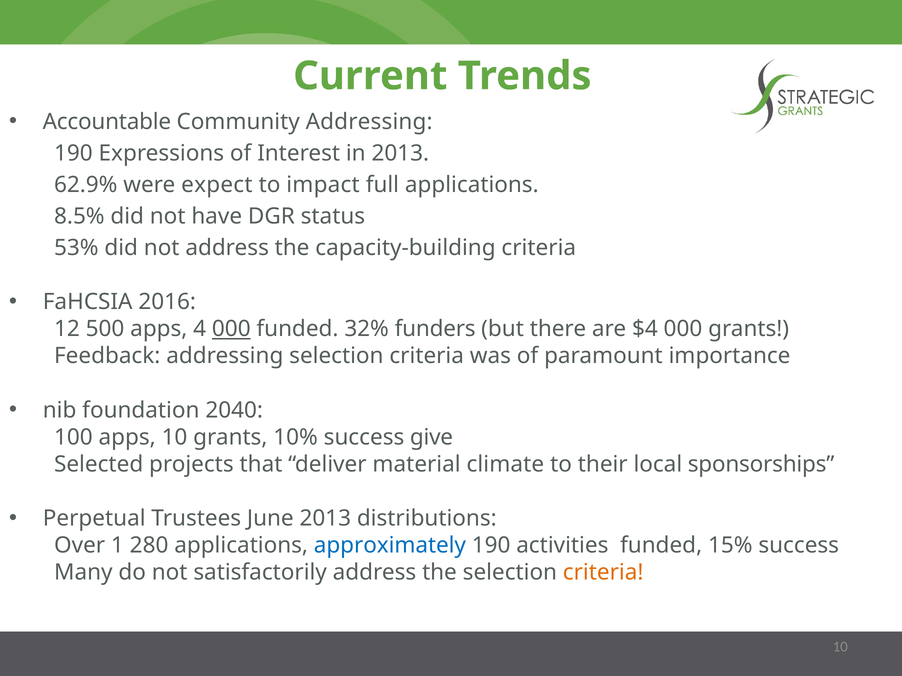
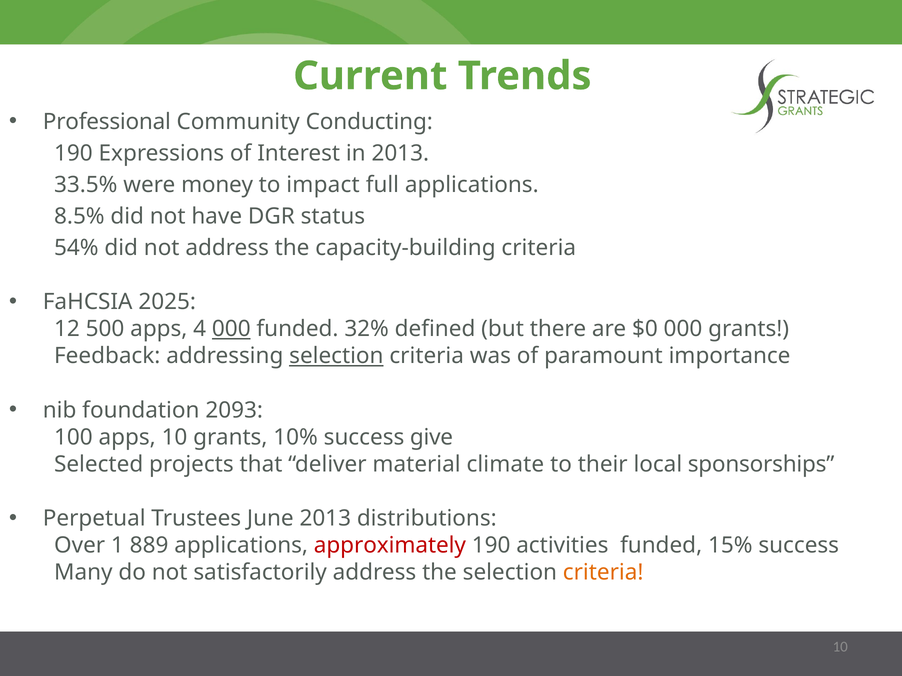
Accountable: Accountable -> Professional
Community Addressing: Addressing -> Conducting
62.9%: 62.9% -> 33.5%
expect: expect -> money
53%: 53% -> 54%
2016: 2016 -> 2025
funders: funders -> defined
$4: $4 -> $0
selection at (336, 356) underline: none -> present
2040: 2040 -> 2093
280: 280 -> 889
approximately colour: blue -> red
